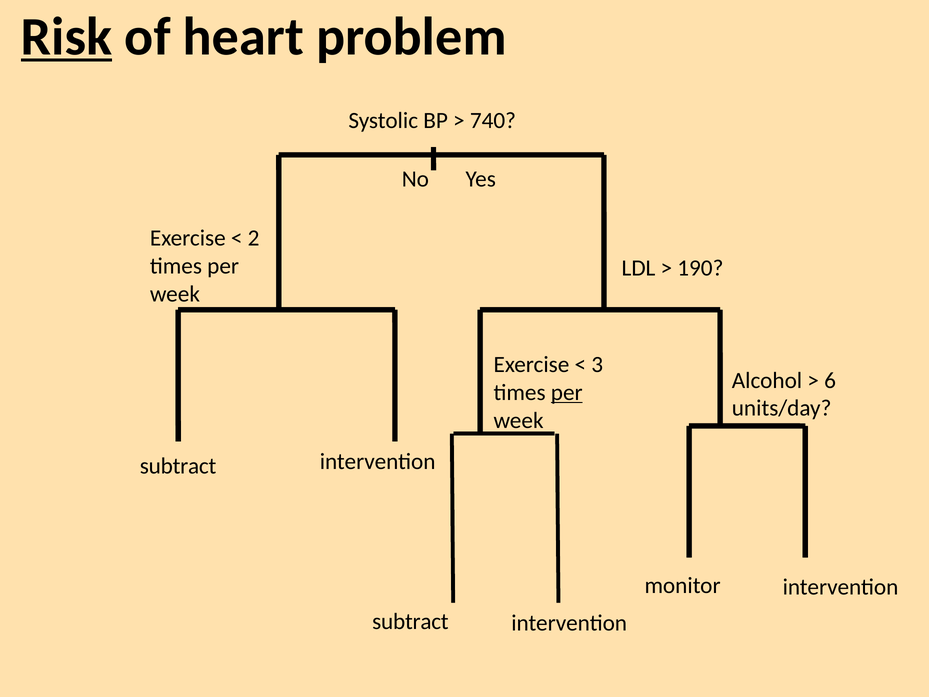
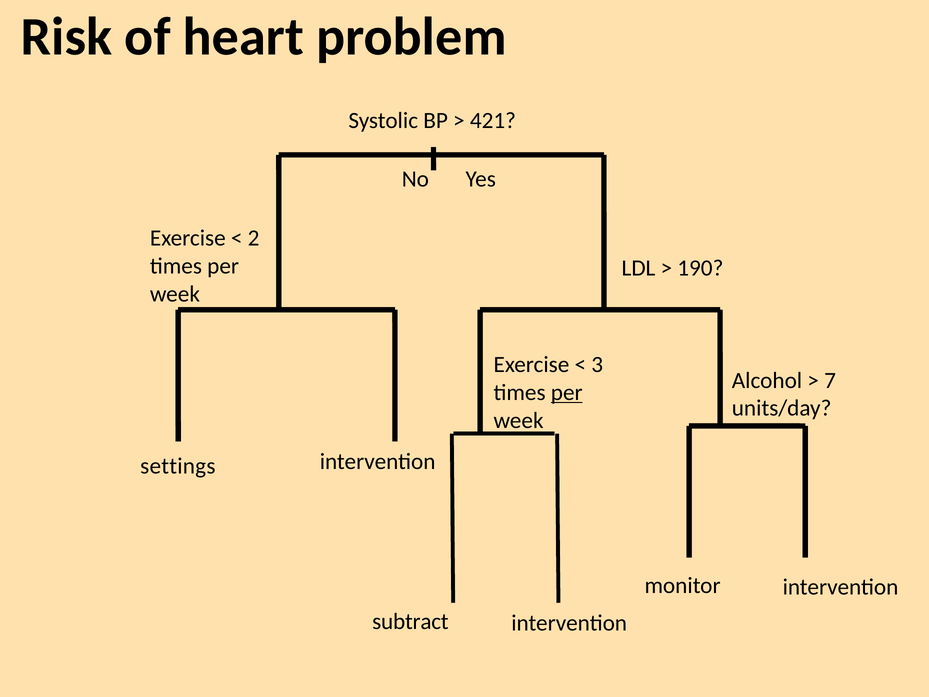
Risk underline: present -> none
740: 740 -> 421
6: 6 -> 7
subtract at (178, 466): subtract -> settings
